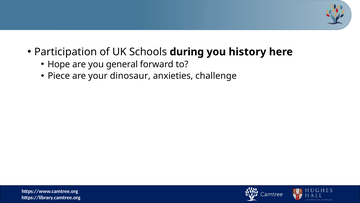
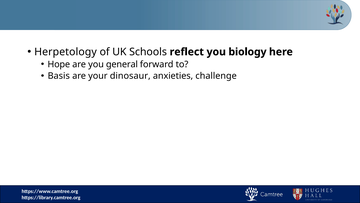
Participation: Participation -> Herpetology
during: during -> reflect
history: history -> biology
Piece: Piece -> Basis
